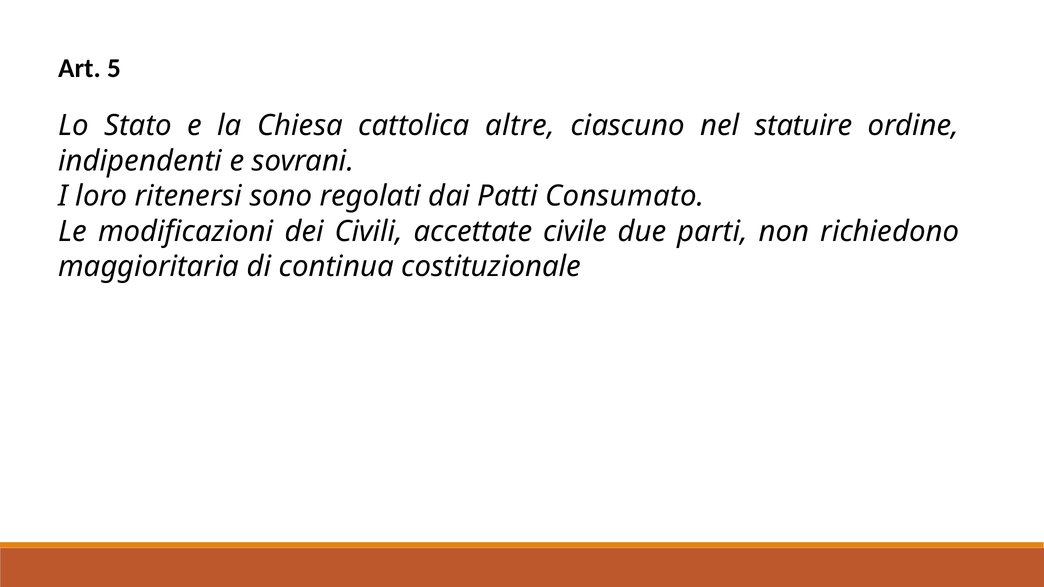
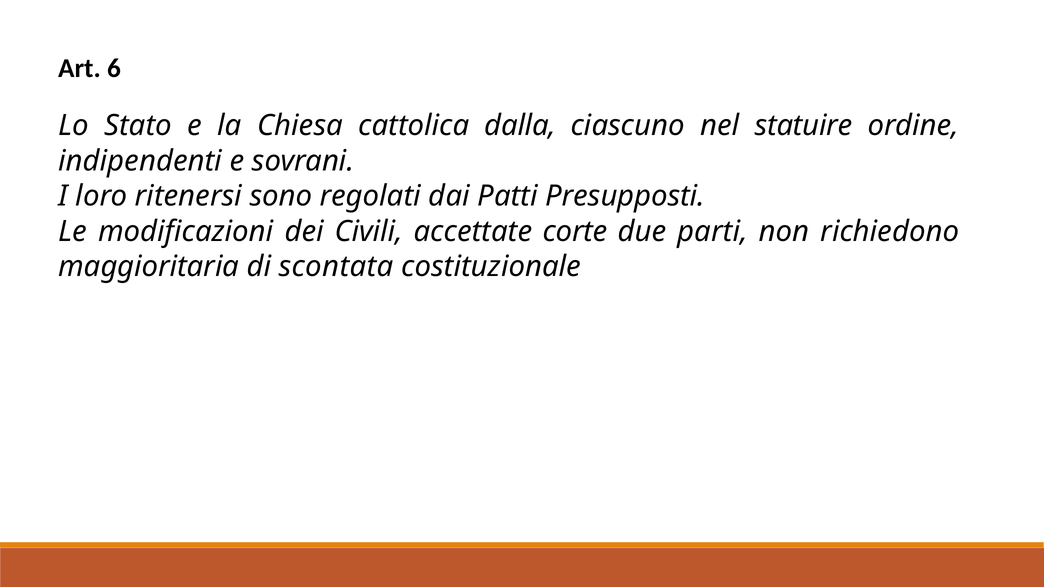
5: 5 -> 6
altre: altre -> dalla
Consumato: Consumato -> Presupposti
civile: civile -> corte
continua: continua -> scontata
